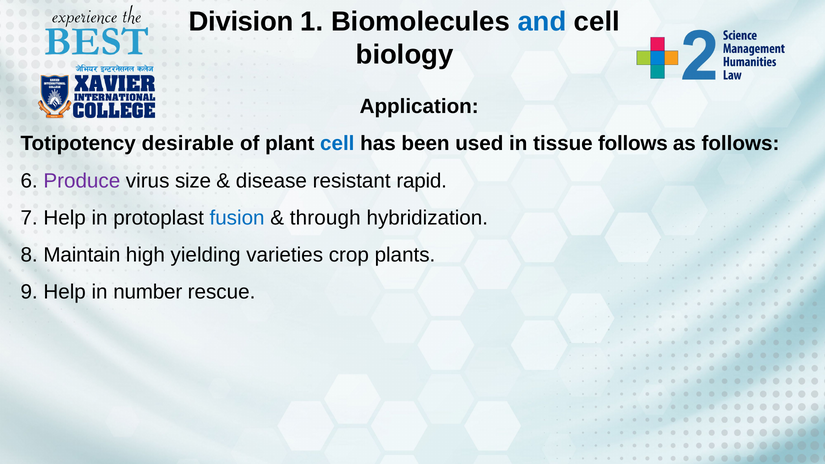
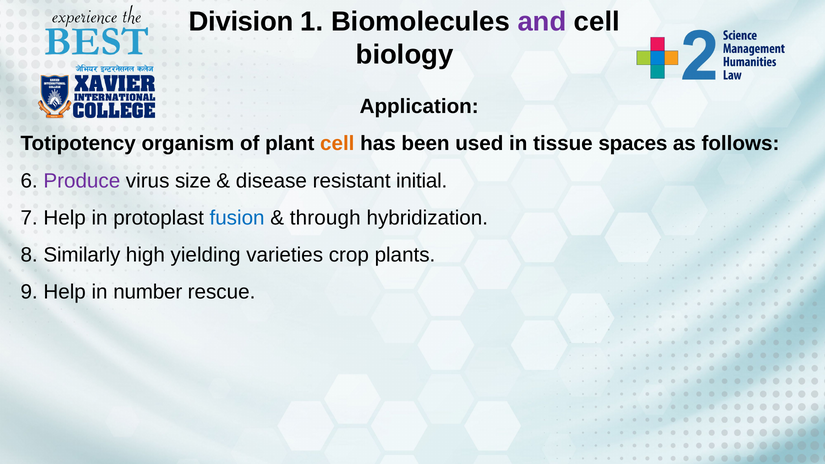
and colour: blue -> purple
desirable: desirable -> organism
cell at (337, 144) colour: blue -> orange
tissue follows: follows -> spaces
rapid: rapid -> initial
Maintain: Maintain -> Similarly
